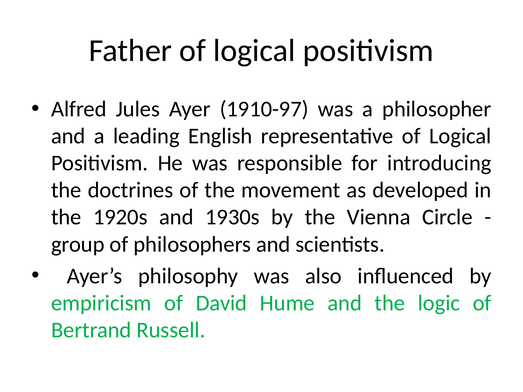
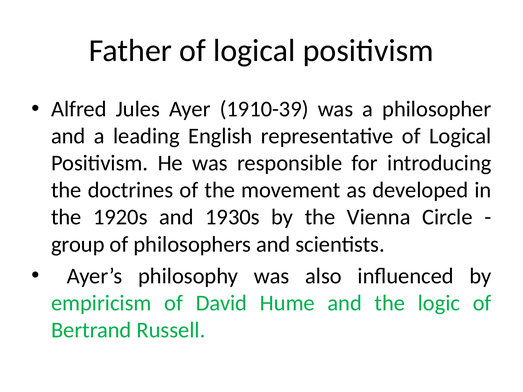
1910-97: 1910-97 -> 1910-39
